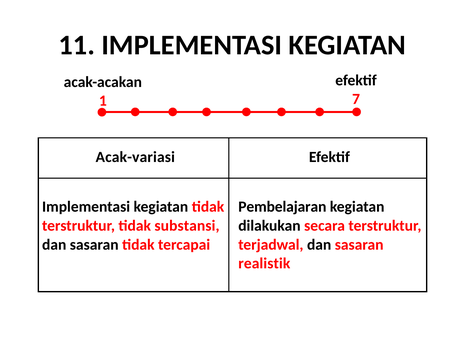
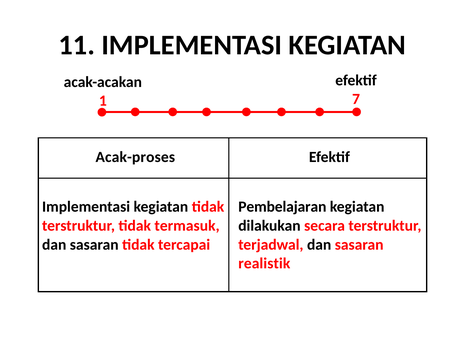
Acak-variasi: Acak-variasi -> Acak-proses
substansi: substansi -> termasuk
